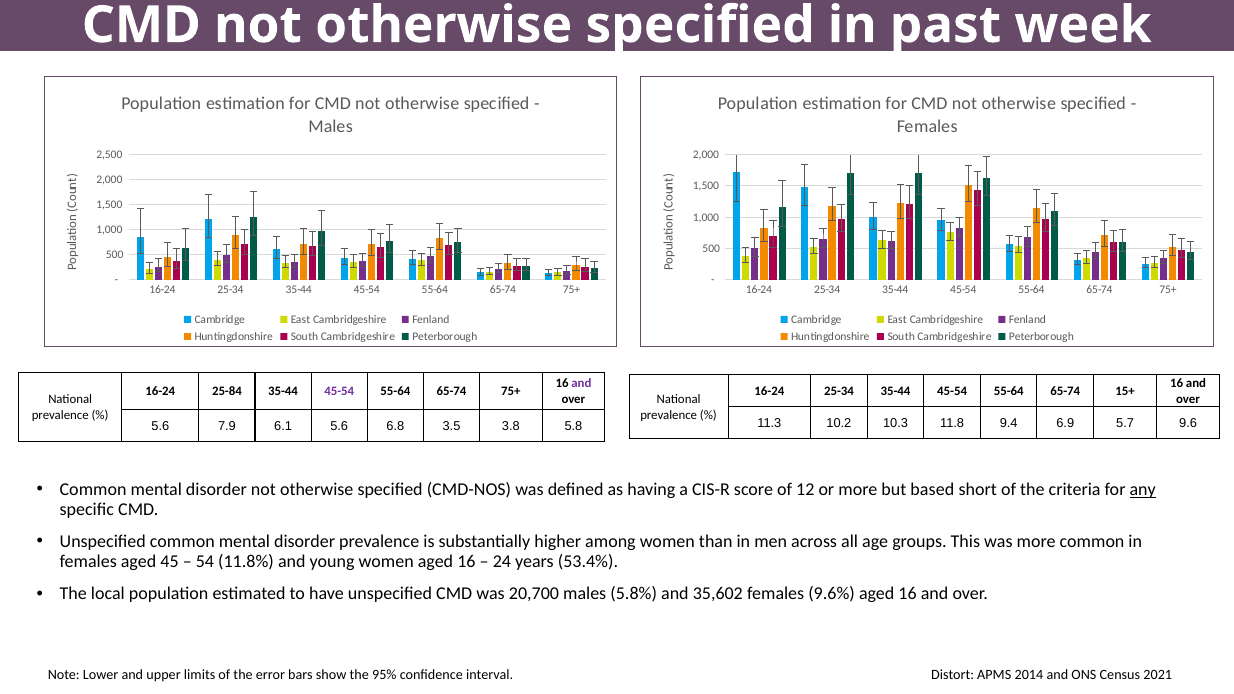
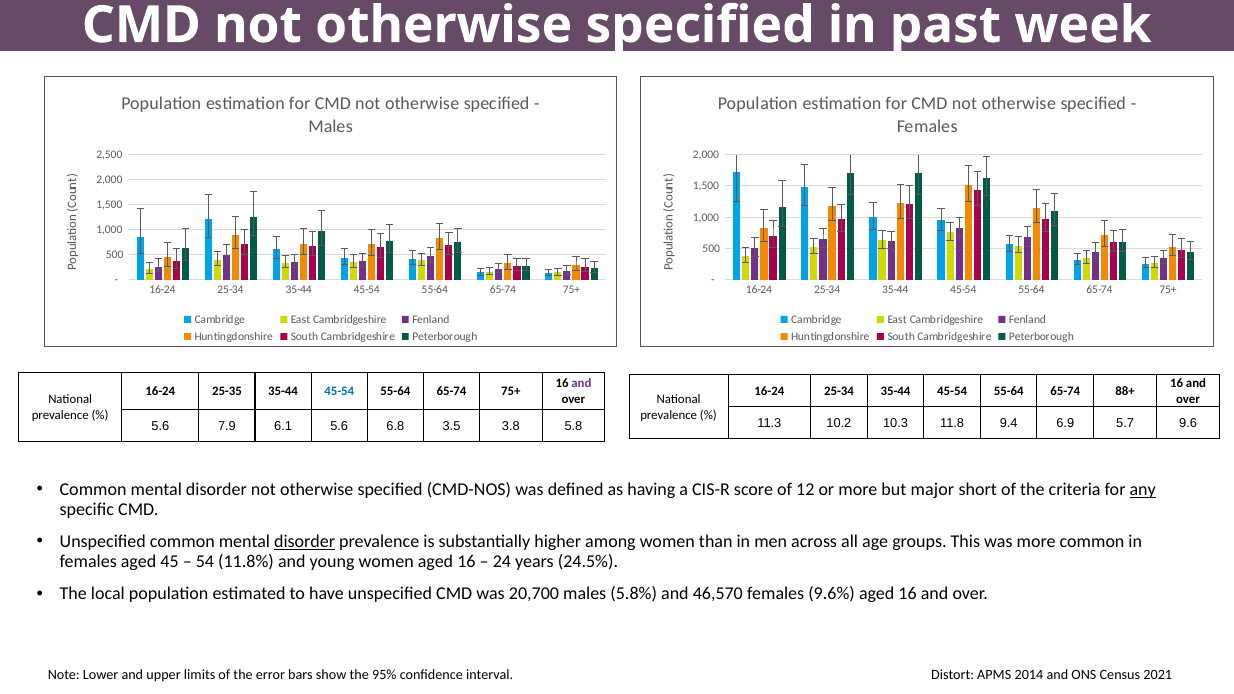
15+: 15+ -> 88+
25-84: 25-84 -> 25-35
45-54 at (339, 391) colour: purple -> blue
based: based -> major
disorder at (305, 542) underline: none -> present
53.4%: 53.4% -> 24.5%
35,602: 35,602 -> 46,570
